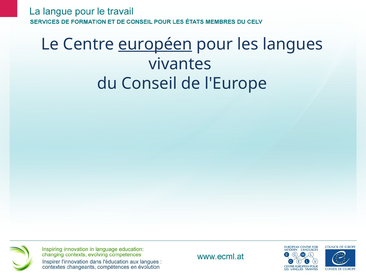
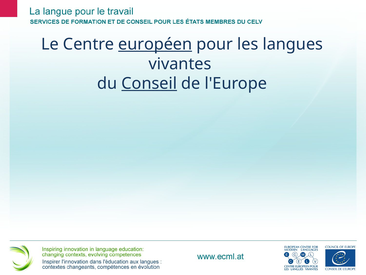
Conseil underline: none -> present
